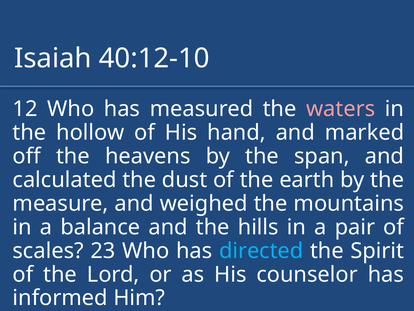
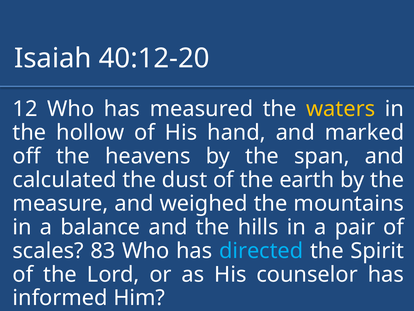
40:12-10: 40:12-10 -> 40:12-20
waters colour: pink -> yellow
23: 23 -> 83
